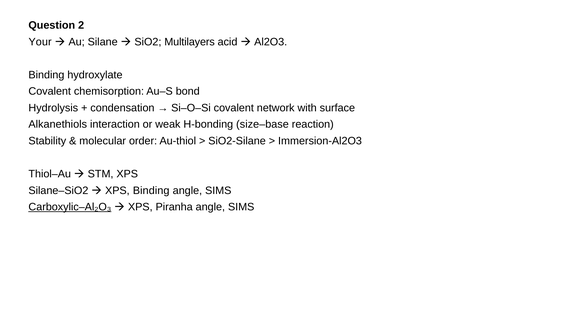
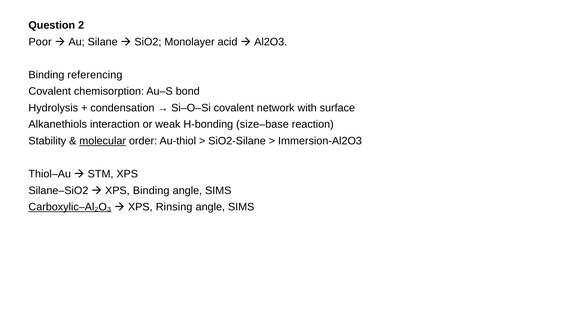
Your: Your -> Poor
Multilayers: Multilayers -> Monolayer
hydroxylate: hydroxylate -> referencing
molecular underline: none -> present
Piranha: Piranha -> Rinsing
